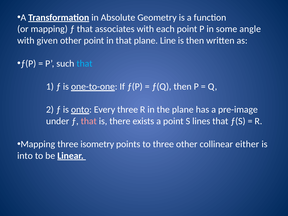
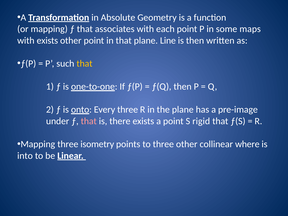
angle: angle -> maps
with given: given -> exists
that at (84, 64) colour: light blue -> yellow
lines: lines -> rigid
either: either -> where
